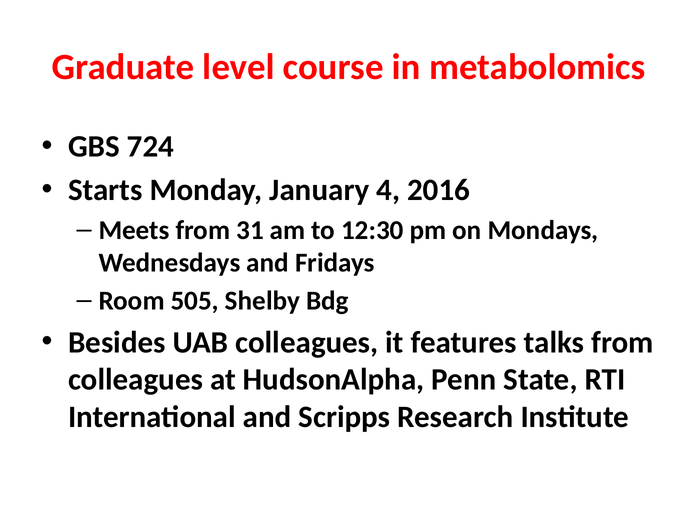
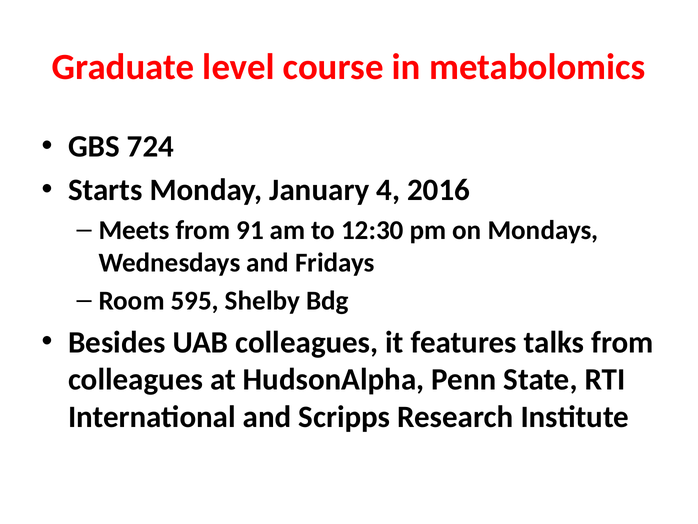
31: 31 -> 91
505: 505 -> 595
